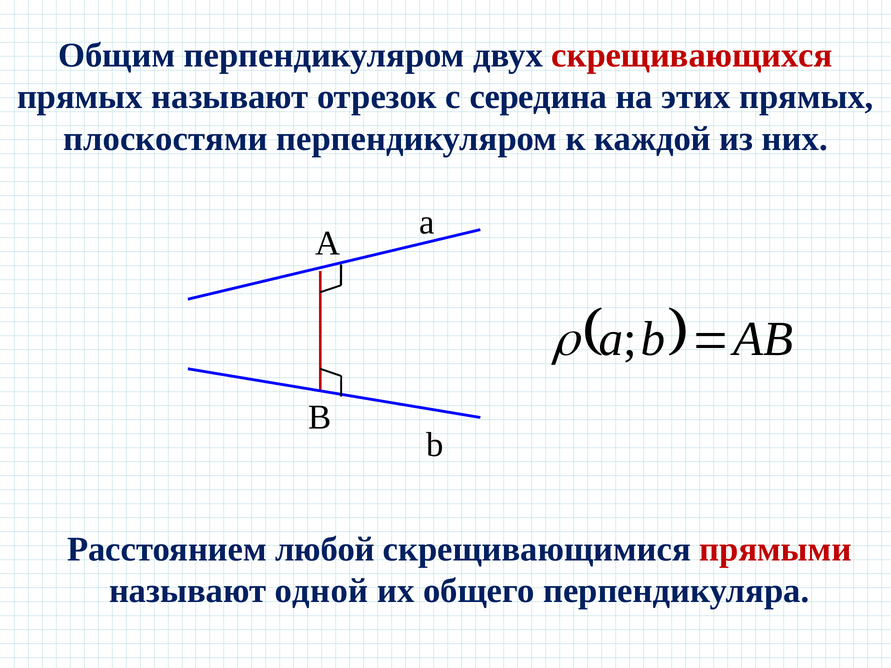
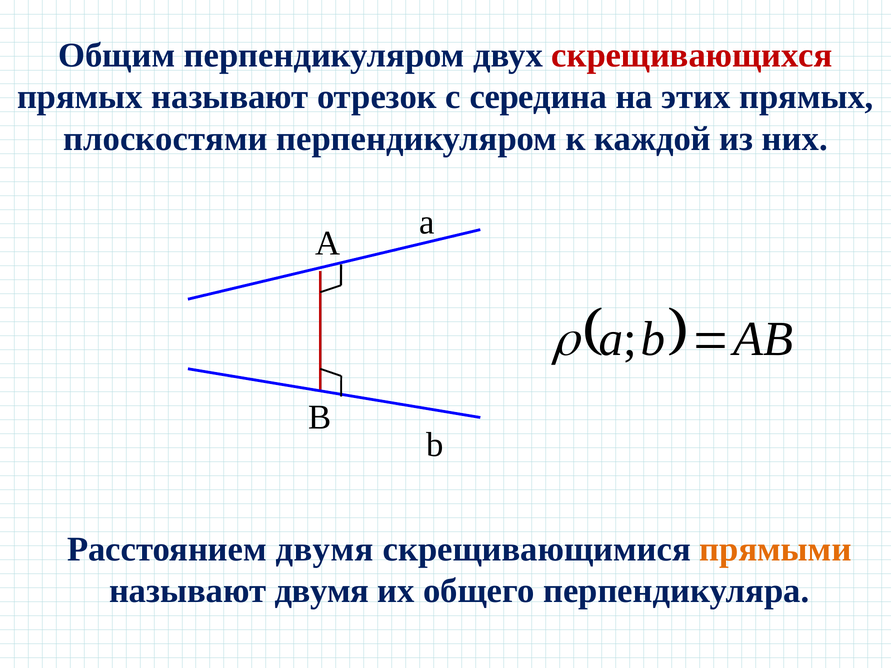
Расстоянием любой: любой -> двумя
прямыми colour: red -> orange
называют одной: одной -> двумя
